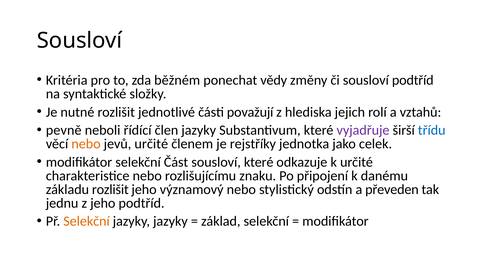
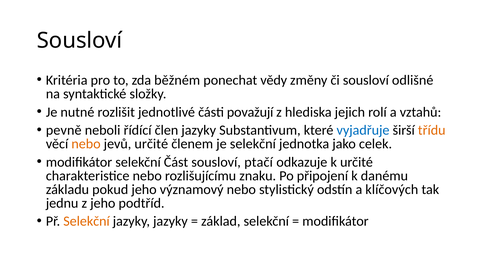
sousloví podtříd: podtříd -> odlišné
vyjadřuje colour: purple -> blue
třídu colour: blue -> orange
je rejstříky: rejstříky -> selekční
sousloví které: které -> ptačí
základu rozlišit: rozlišit -> pokud
převeden: převeden -> klíčových
